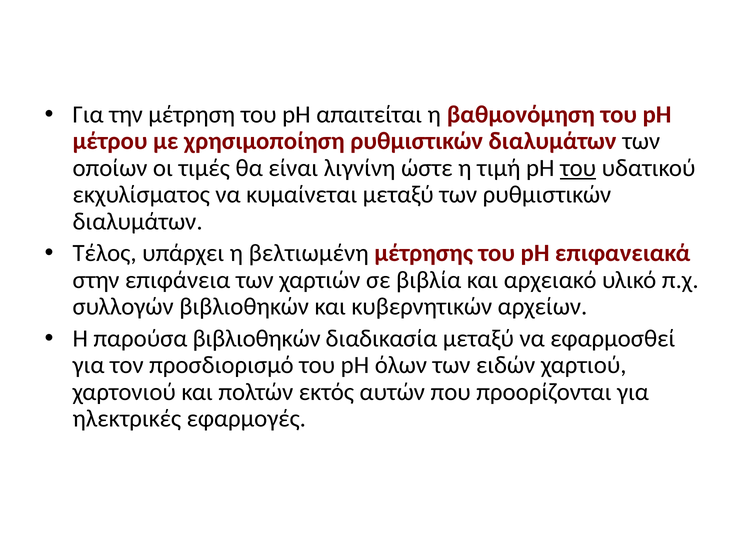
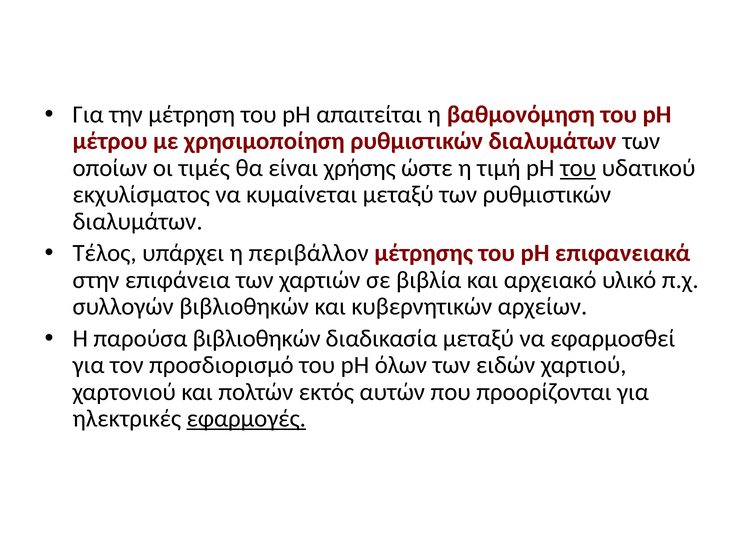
λιγνίνη: λιγνίνη -> χρήσης
βελτιωμένη: βελτιωμένη -> περιβάλλον
εφαρμογές underline: none -> present
